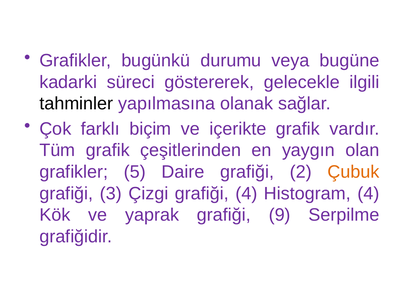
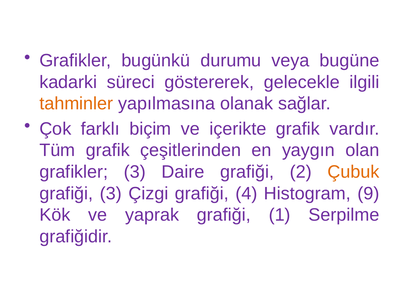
tahminler colour: black -> orange
grafikler 5: 5 -> 3
Histogram 4: 4 -> 9
9: 9 -> 1
